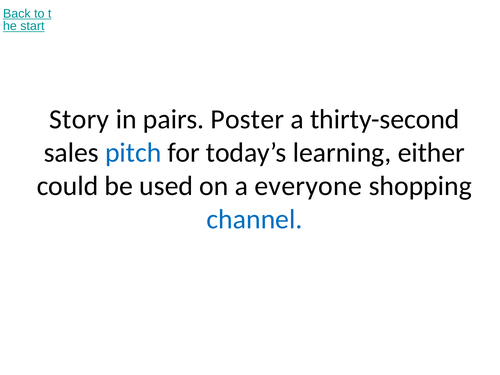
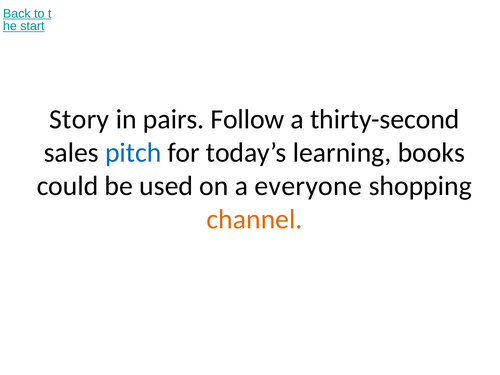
Poster: Poster -> Follow
either: either -> books
channel colour: blue -> orange
